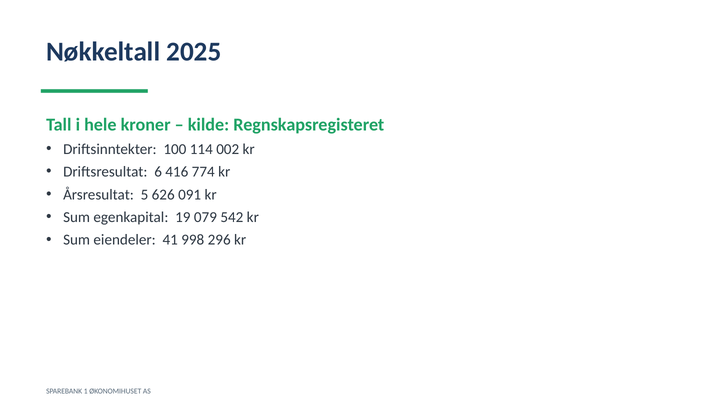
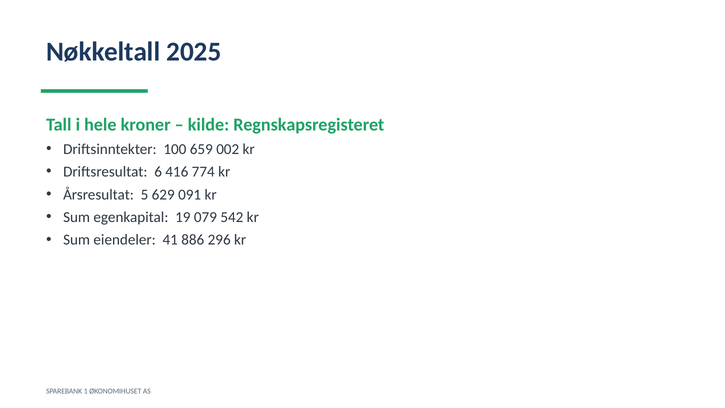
114: 114 -> 659
626: 626 -> 629
998: 998 -> 886
